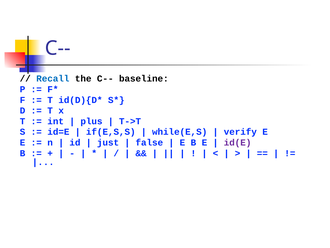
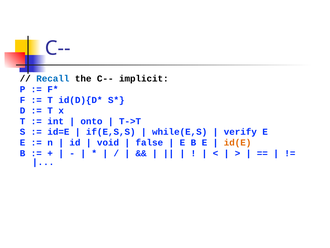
baseline: baseline -> implicit
plus: plus -> onto
just: just -> void
id(E colour: purple -> orange
